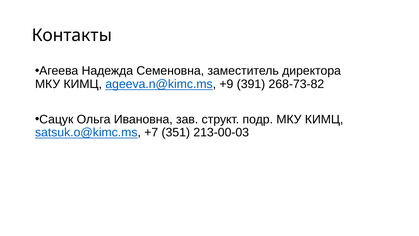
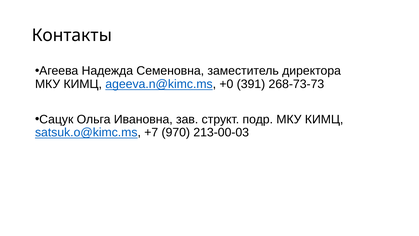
+9: +9 -> +0
268-73-82: 268-73-82 -> 268-73-73
351: 351 -> 970
